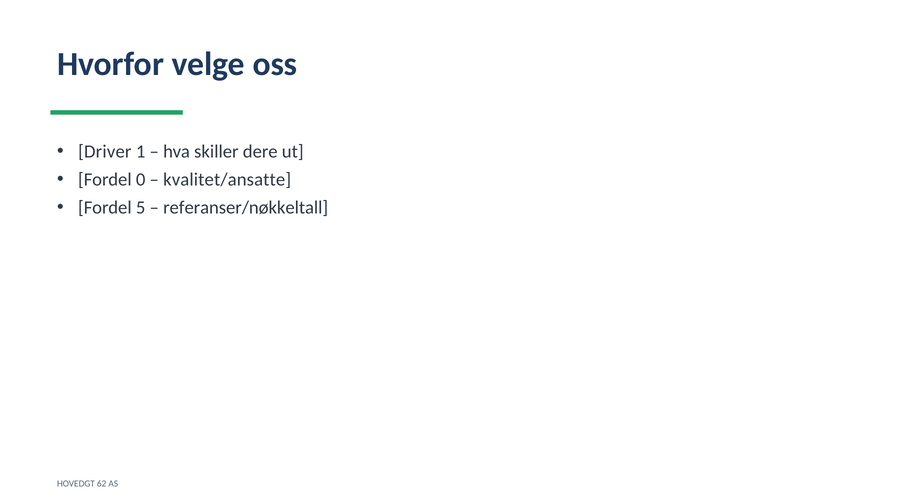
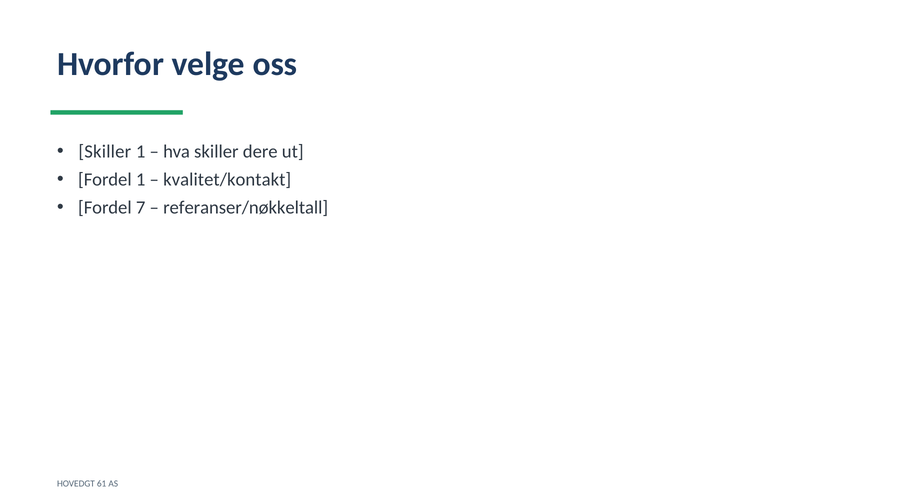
Driver at (105, 152): Driver -> Skiller
Fordel 0: 0 -> 1
kvalitet/ansatte: kvalitet/ansatte -> kvalitet/kontakt
5: 5 -> 7
62: 62 -> 61
